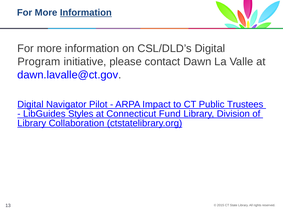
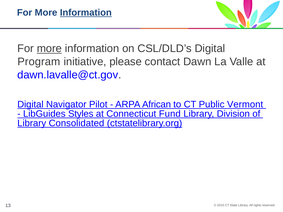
more at (49, 49) underline: none -> present
Impact: Impact -> African
Trustees: Trustees -> Vermont
Collaboration: Collaboration -> Consolidated
